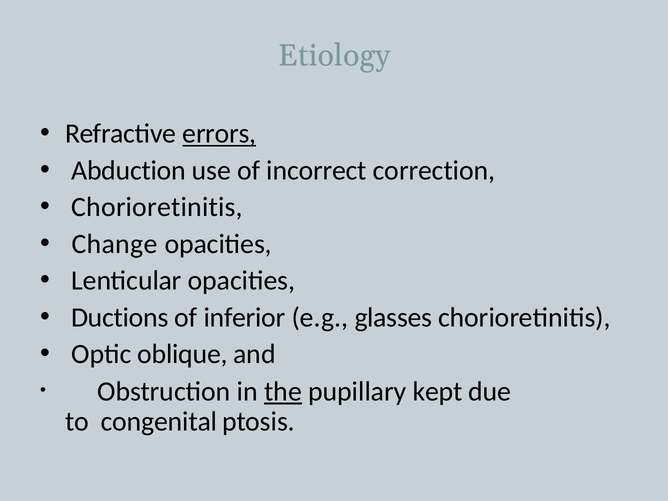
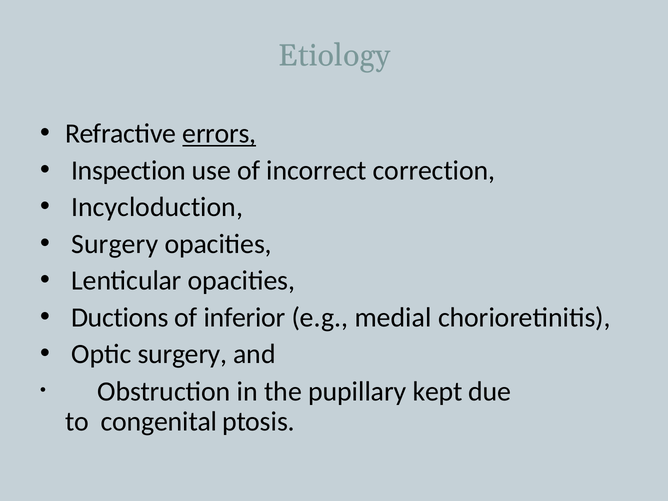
Abduction: Abduction -> Inspection
Chorioretinitis at (157, 207): Chorioretinitis -> Incycloduction
Change at (115, 244): Change -> Surgery
glasses: glasses -> medial
Optic oblique: oblique -> surgery
the underline: present -> none
